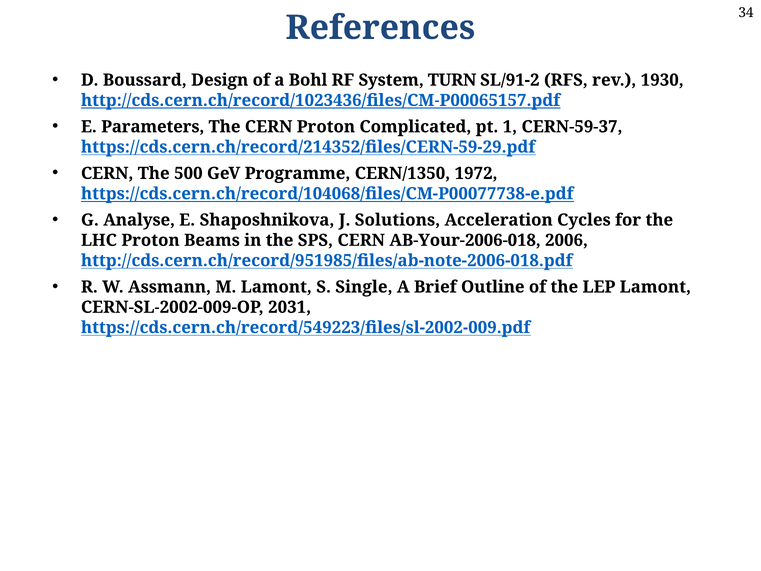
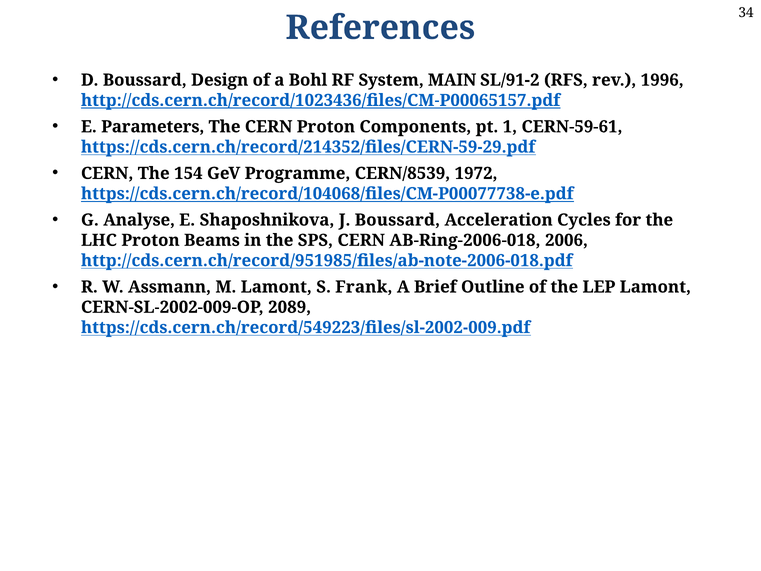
TURN: TURN -> MAIN
1930: 1930 -> 1996
Complicated: Complicated -> Components
CERN-59-37: CERN-59-37 -> CERN-59-61
500: 500 -> 154
CERN/1350: CERN/1350 -> CERN/8539
J Solutions: Solutions -> Boussard
AB-Your-2006-018: AB-Your-2006-018 -> AB-Ring-2006-018
Single: Single -> Frank
2031: 2031 -> 2089
